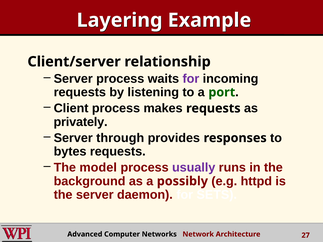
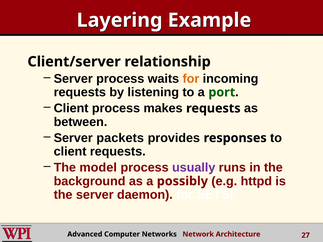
for at (191, 79) colour: purple -> orange
privately: privately -> between
through: through -> packets
bytes at (70, 152): bytes -> client
